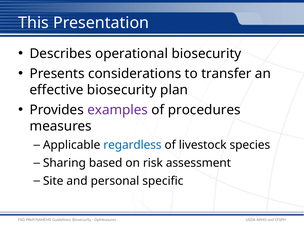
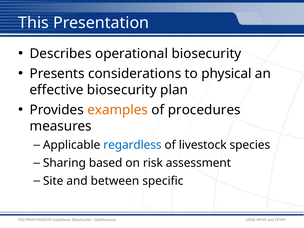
transfer: transfer -> physical
examples colour: purple -> orange
personal: personal -> between
